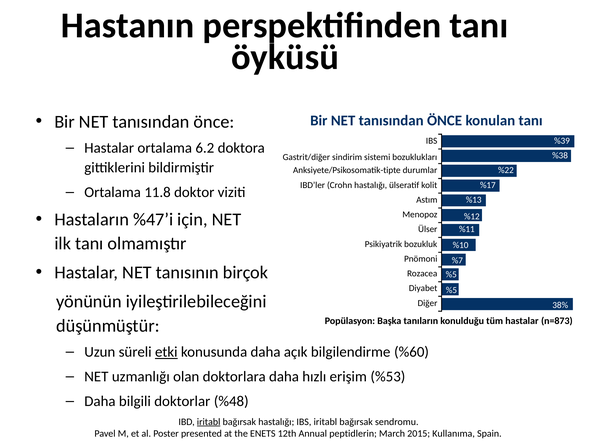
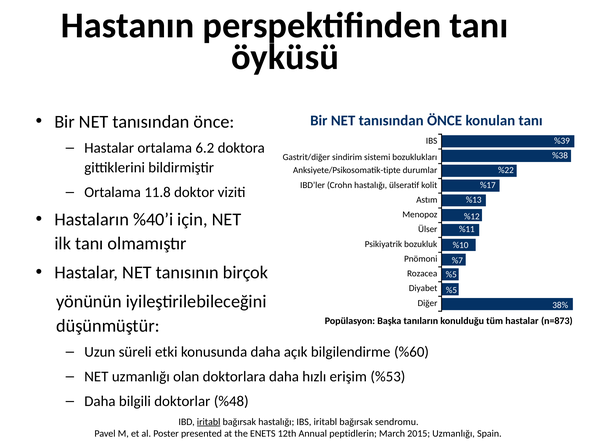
%47’i: %47’i -> %40’i
etki underline: present -> none
2015 Kullanıma: Kullanıma -> Uzmanlığı
